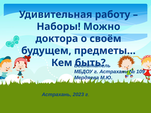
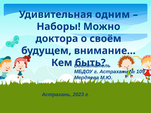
работу: работу -> одним
предметы…: предметы… -> внимание…
